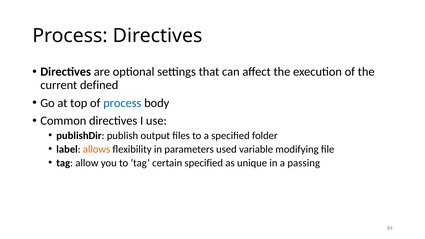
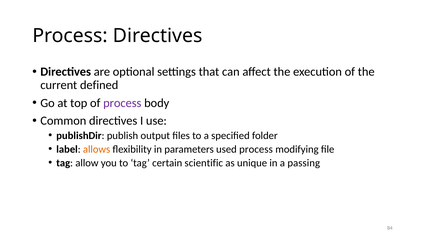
process at (122, 103) colour: blue -> purple
used variable: variable -> process
certain specified: specified -> scientific
